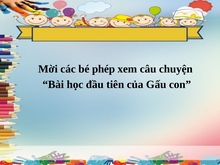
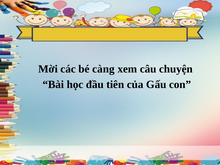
phép: phép -> càng
